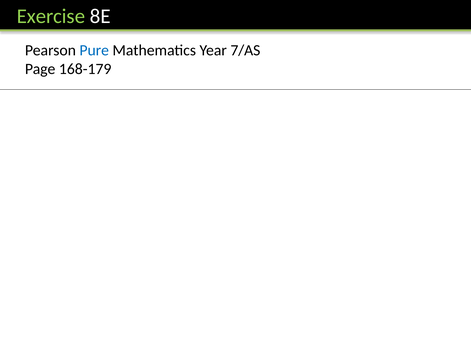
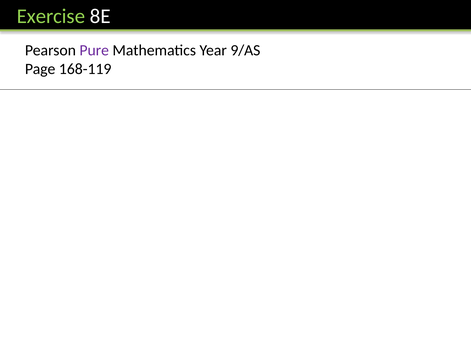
Pure colour: blue -> purple
7/AS: 7/AS -> 9/AS
168-179: 168-179 -> 168-119
